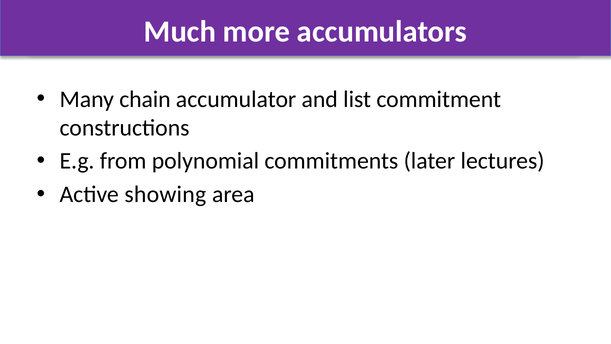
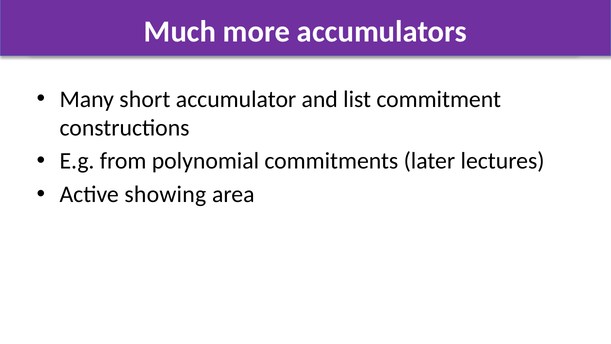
chain: chain -> short
